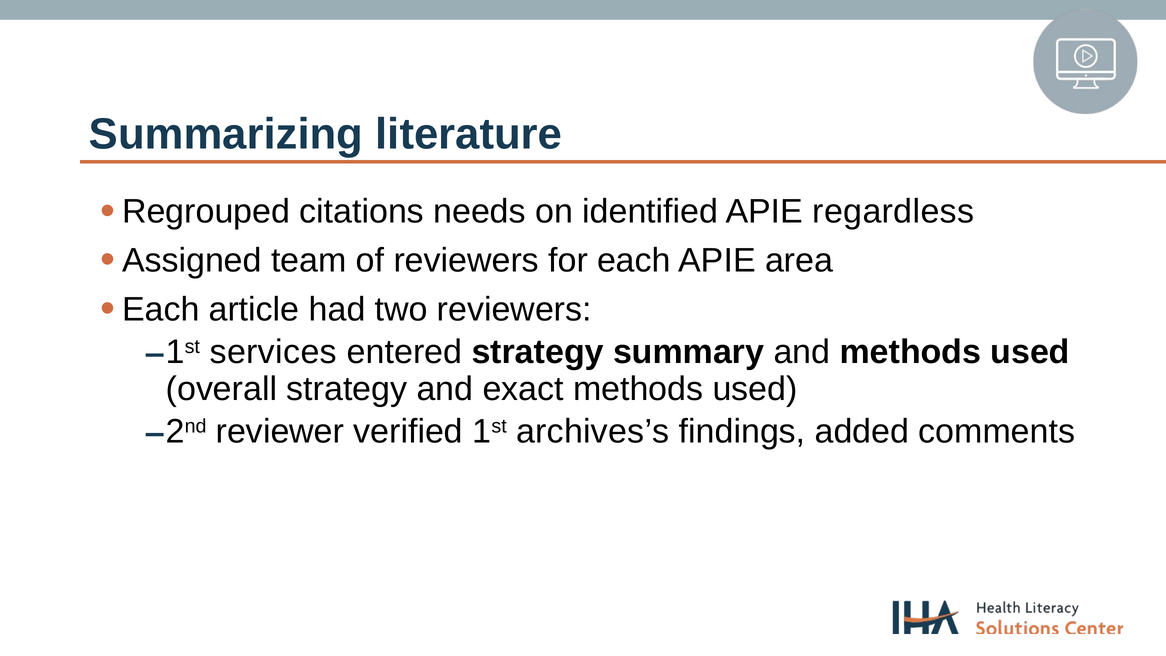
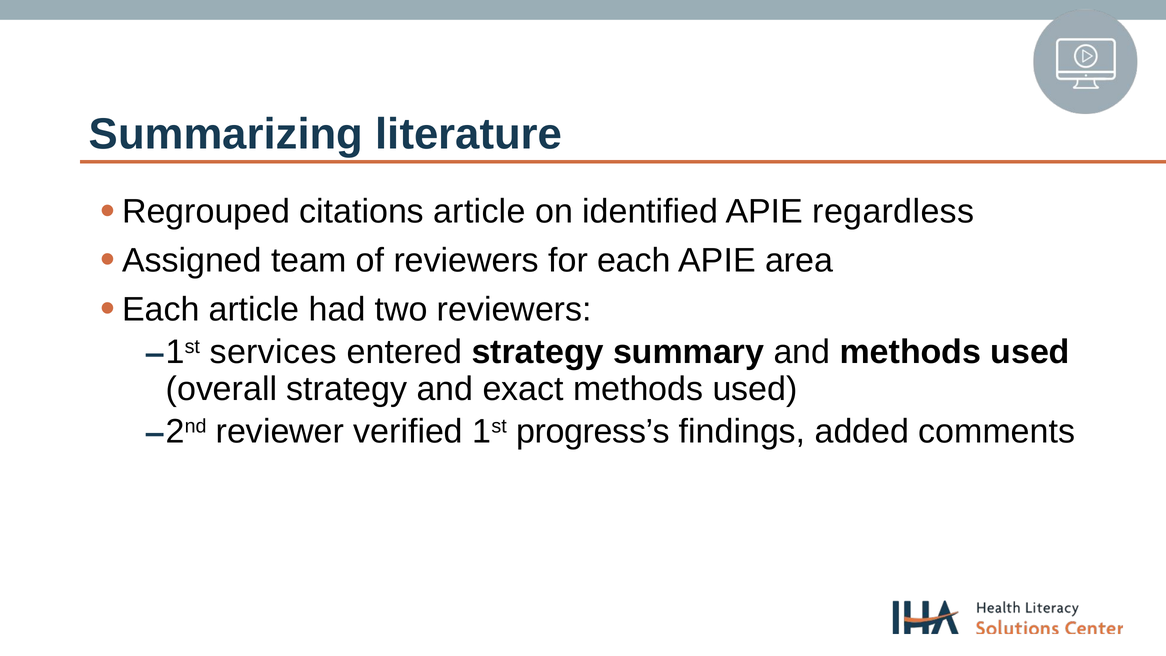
citations needs: needs -> article
archives’s: archives’s -> progress’s
